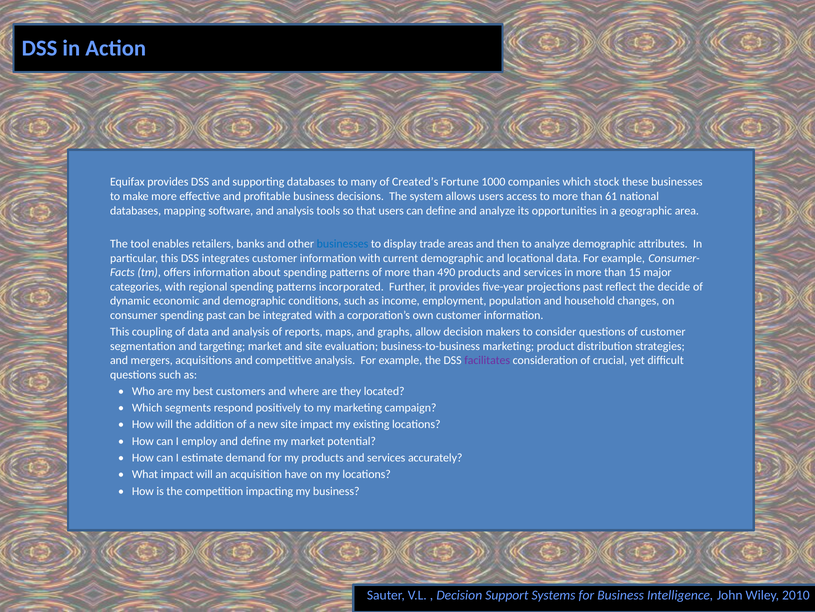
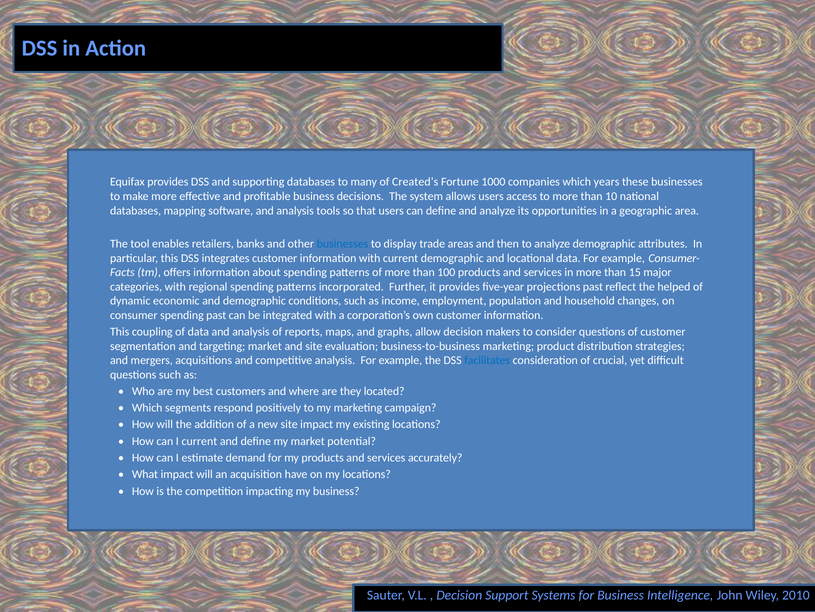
stock: stock -> years
61: 61 -> 10
490: 490 -> 100
decide: decide -> helped
facilitates colour: purple -> blue
I employ: employ -> current
